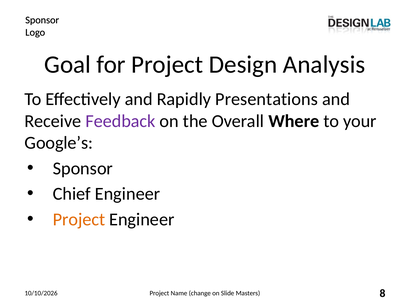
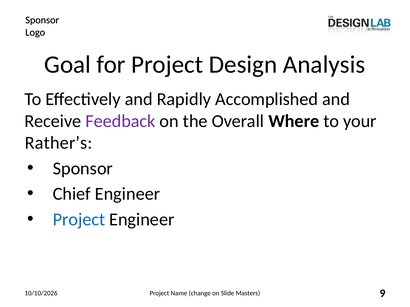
Presentations: Presentations -> Accomplished
Google’s: Google’s -> Rather’s
Project at (79, 220) colour: orange -> blue
8: 8 -> 9
